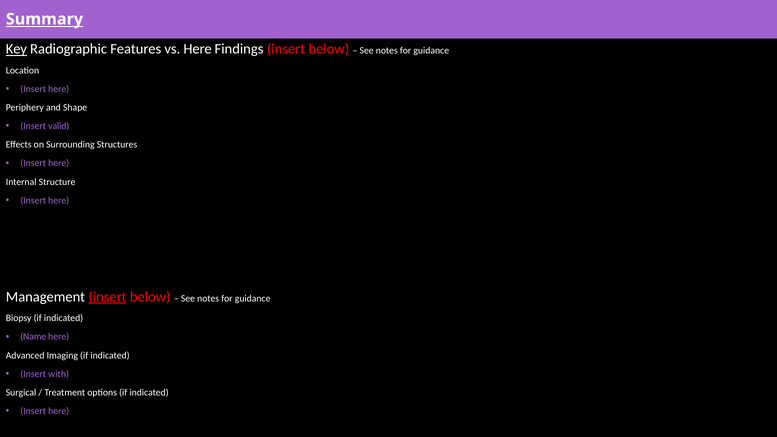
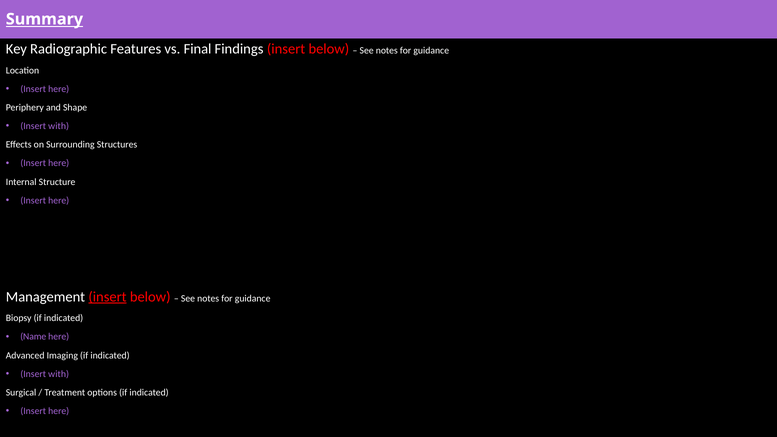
Key underline: present -> none
vs Here: Here -> Final
valid at (59, 126): valid -> with
